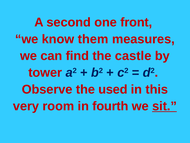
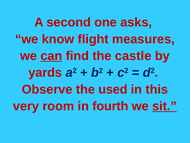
front: front -> asks
them: them -> flight
can underline: none -> present
tower: tower -> yards
